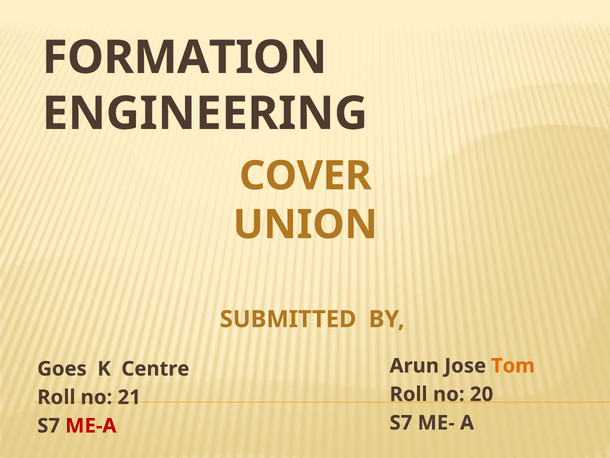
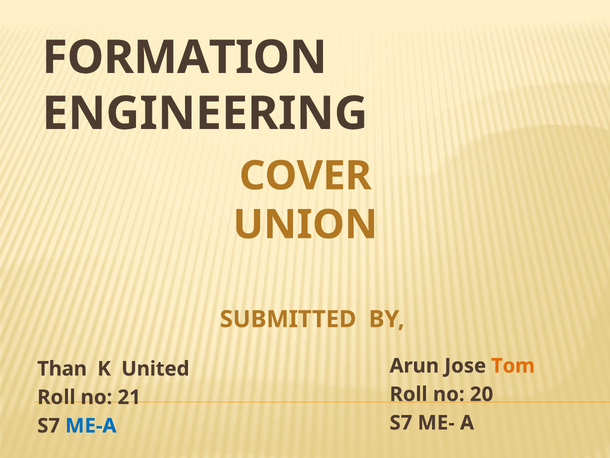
Goes: Goes -> Than
Centre: Centre -> United
ME-A colour: red -> blue
